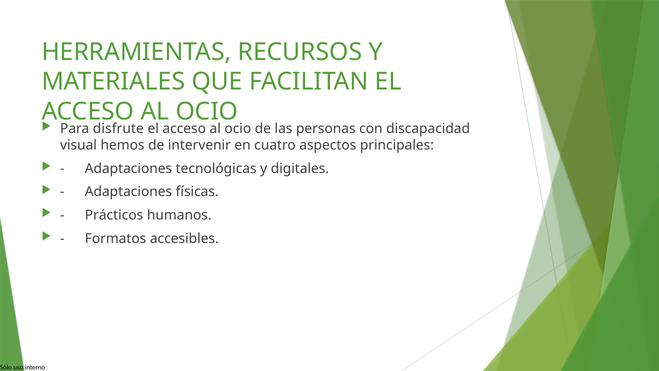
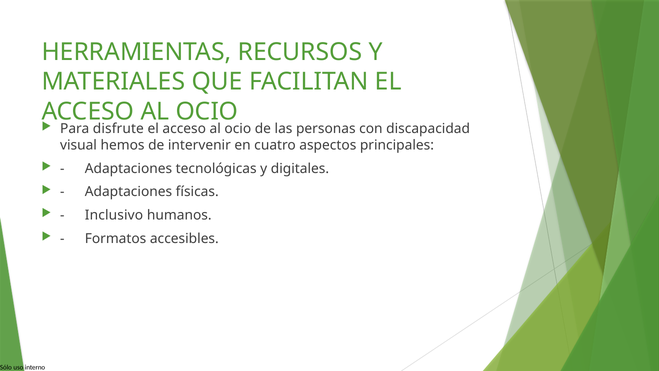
Prácticos: Prácticos -> Inclusivo
